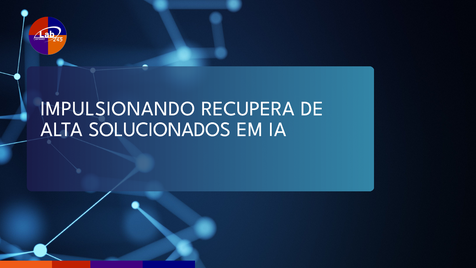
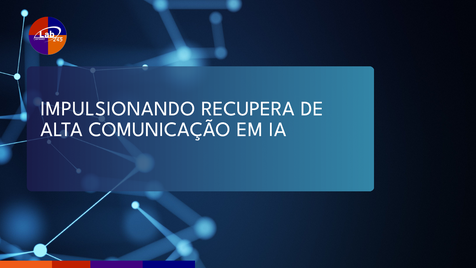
SOLUCIONADOS: SOLUCIONADOS -> COMUNICAÇÃO
